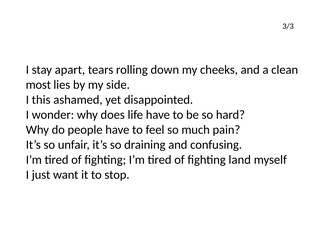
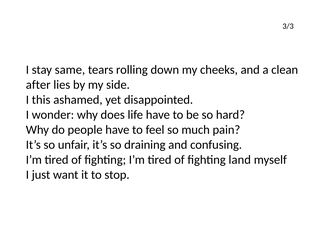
apart: apart -> same
most: most -> after
